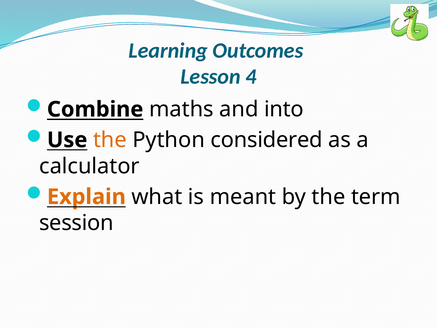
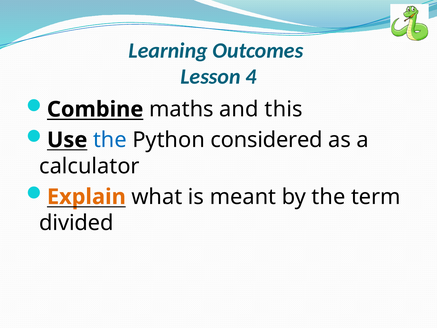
into: into -> this
the at (110, 140) colour: orange -> blue
session: session -> divided
